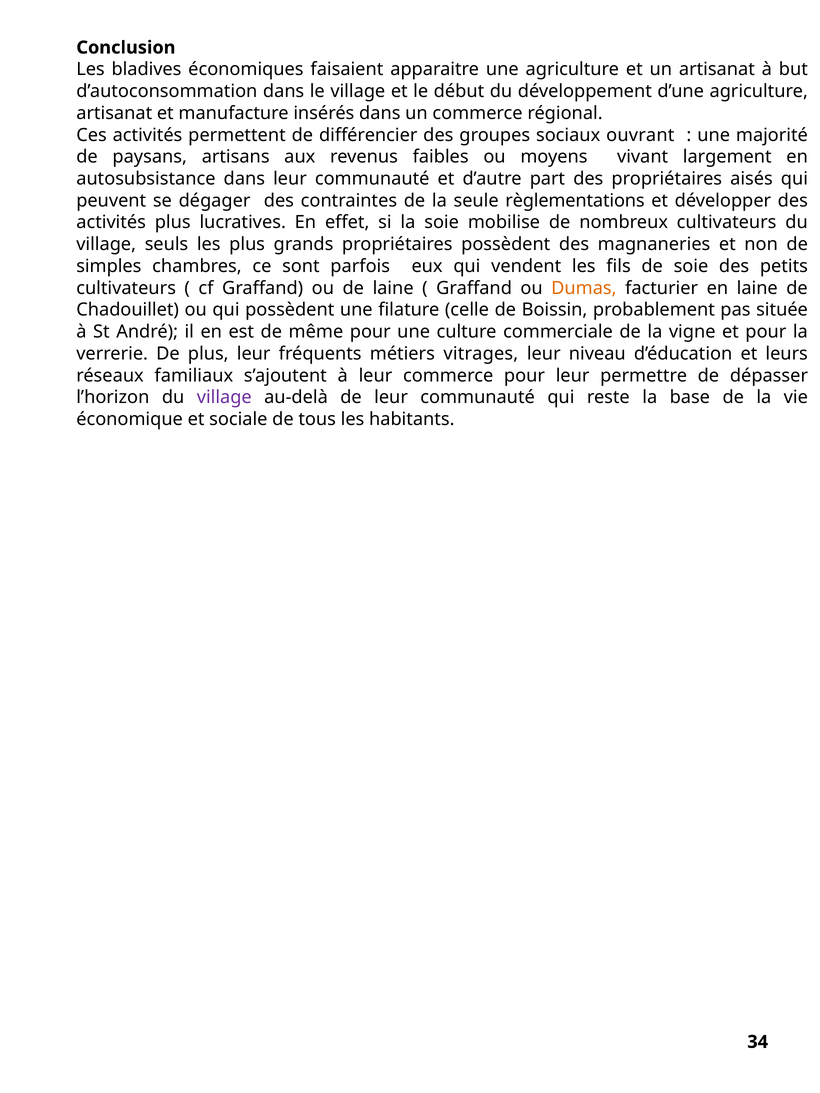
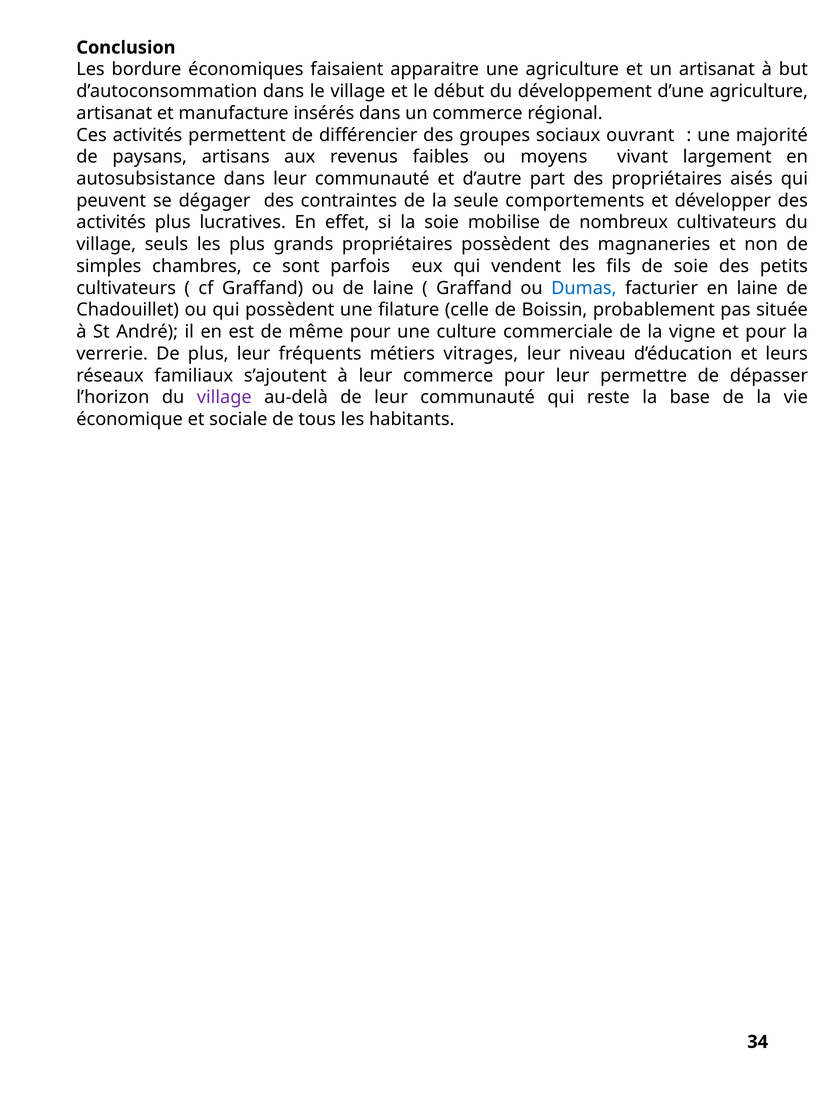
bladives: bladives -> bordure
règlementations: règlementations -> comportements
Dumas colour: orange -> blue
